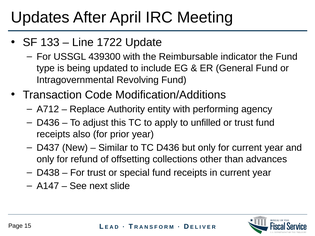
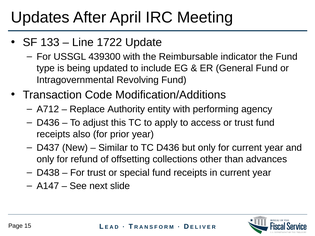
unfilled: unfilled -> access
